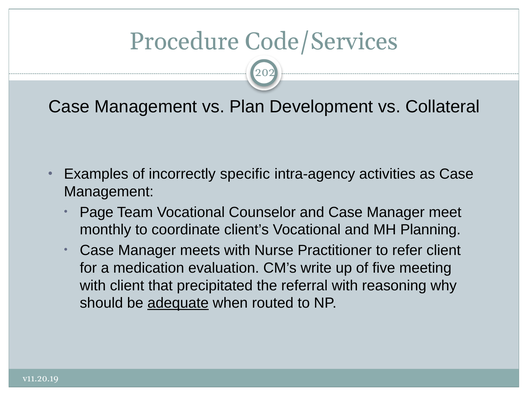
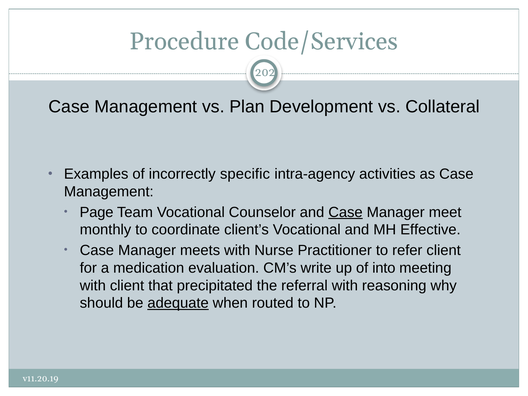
Case at (346, 212) underline: none -> present
Planning: Planning -> Effective
five: five -> into
